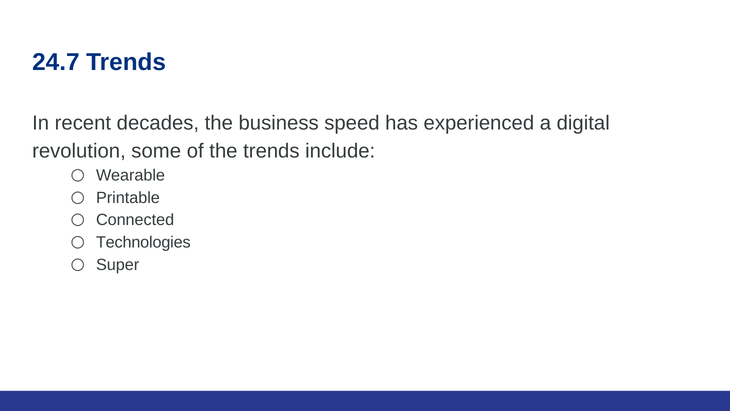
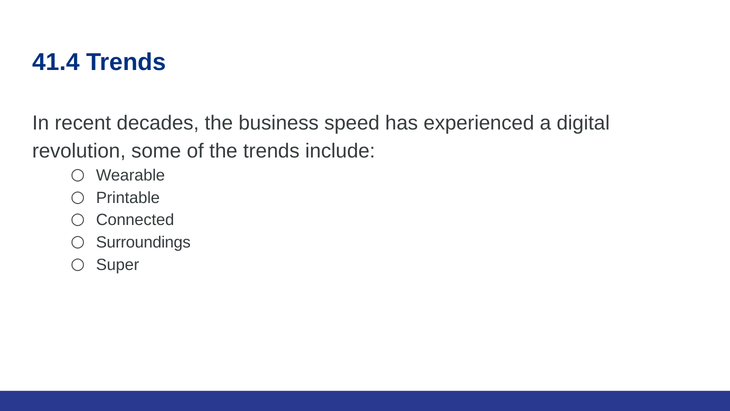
24.7: 24.7 -> 41.4
Technologies: Technologies -> Surroundings
